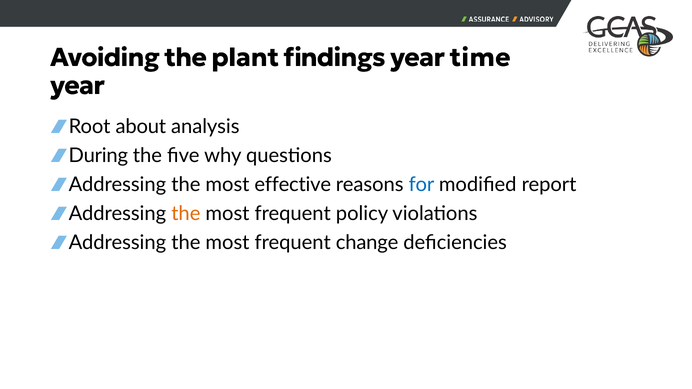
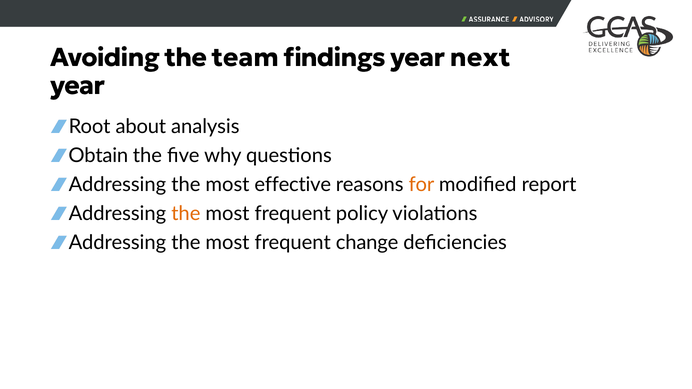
plant: plant -> team
time: time -> next
During: During -> Obtain
for colour: blue -> orange
